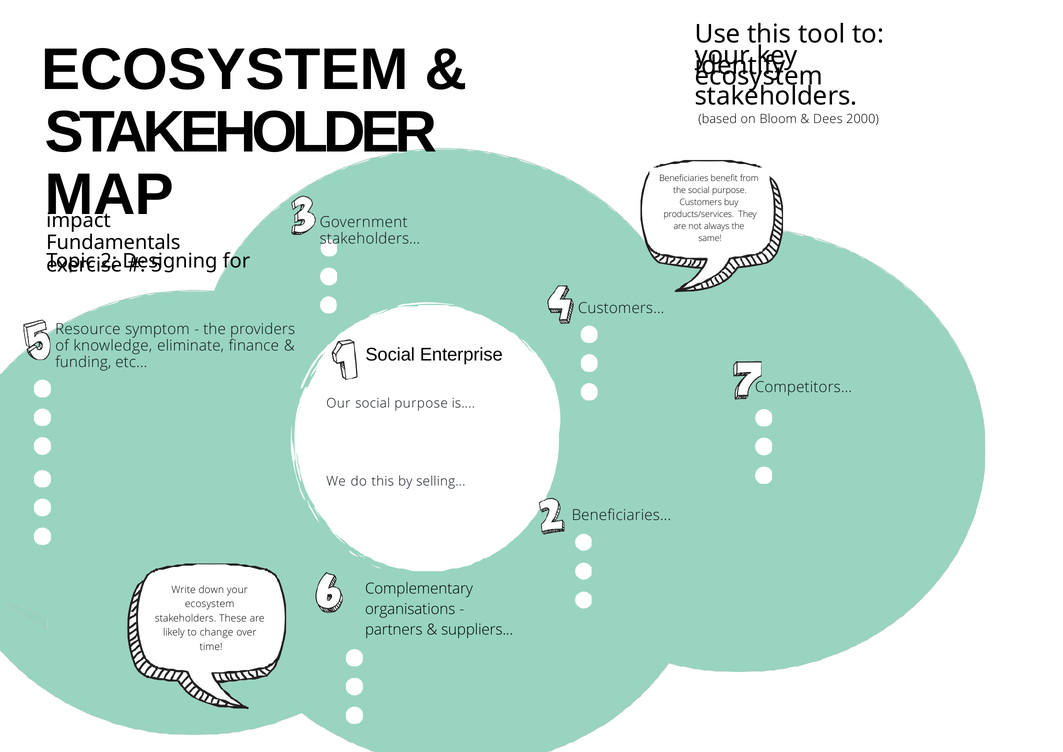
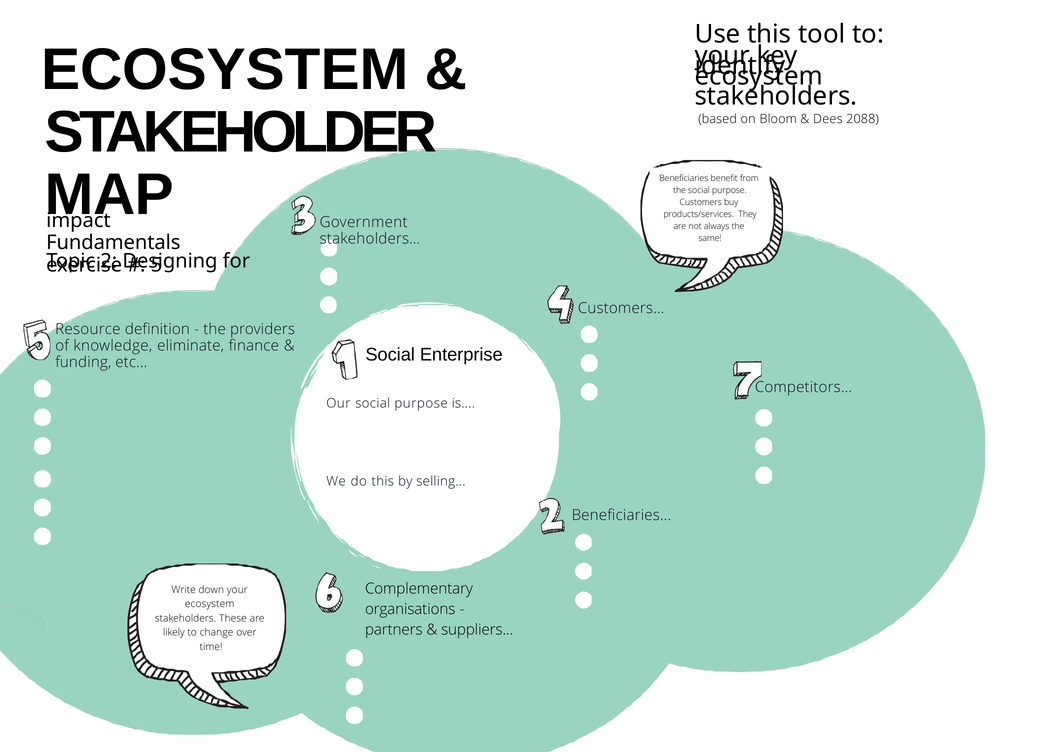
2000: 2000 -> 2088
symptom: symptom -> definition
